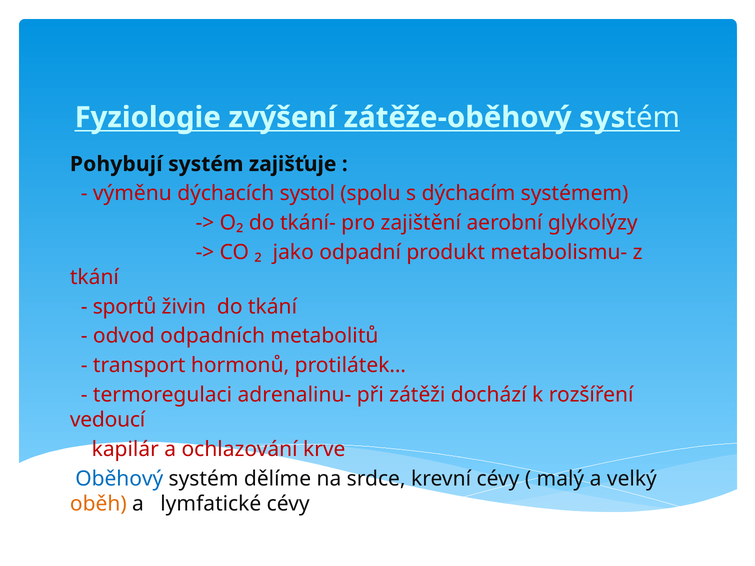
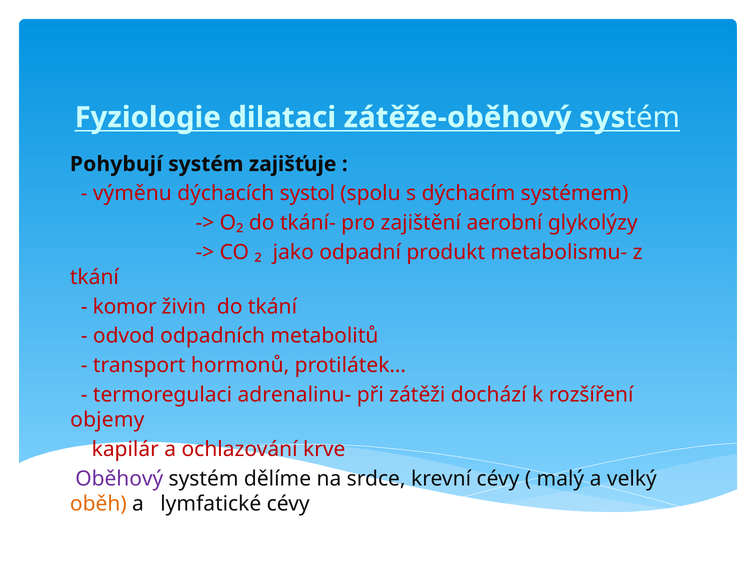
zvýšení: zvýšení -> dilataci
sportů: sportů -> komor
vedoucí: vedoucí -> objemy
Oběhový colour: blue -> purple
